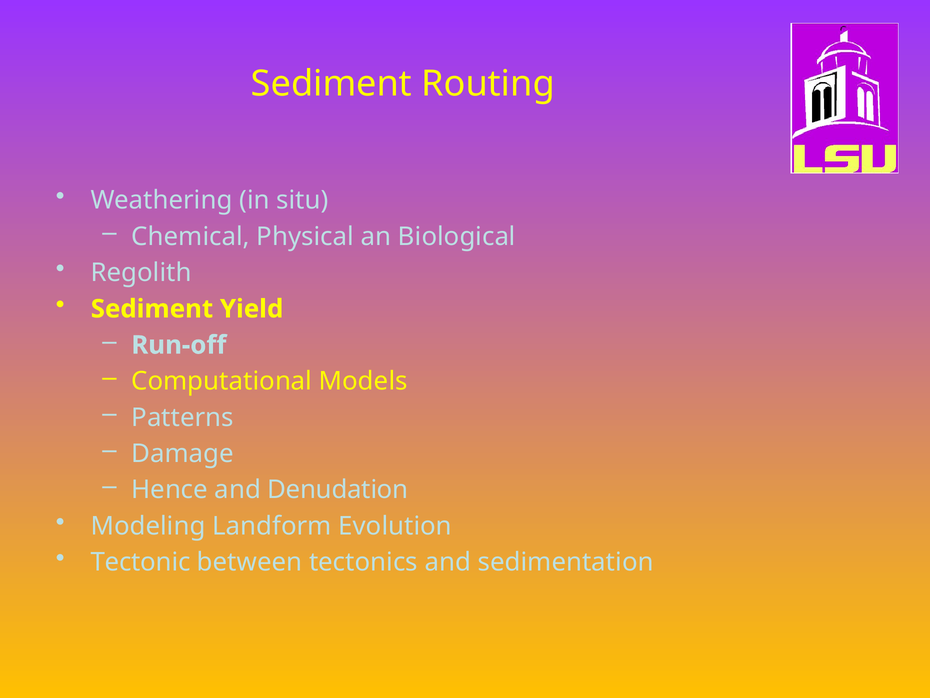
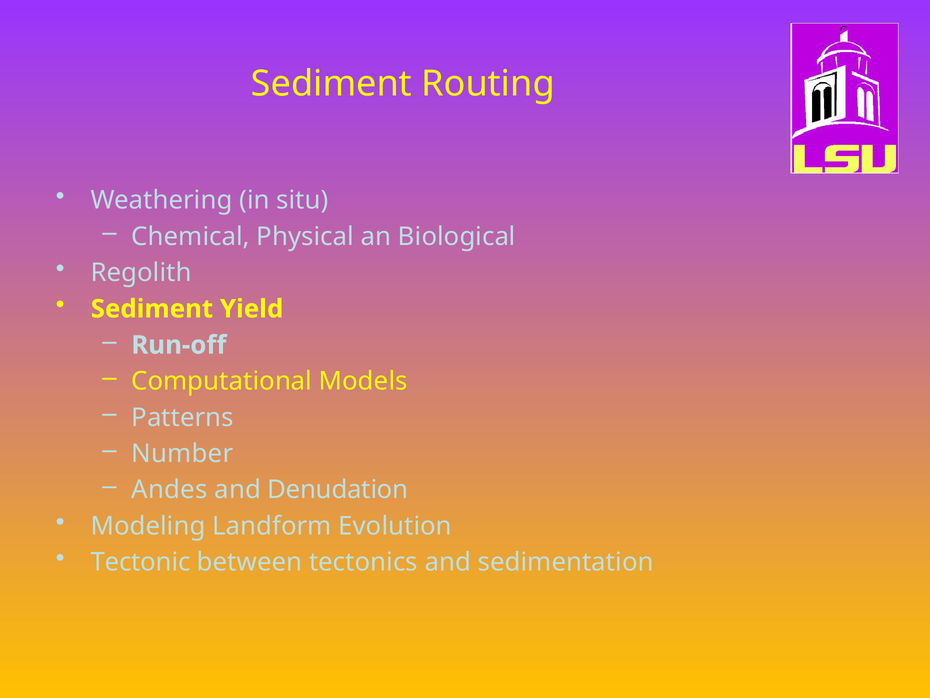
Damage: Damage -> Number
Hence: Hence -> Andes
